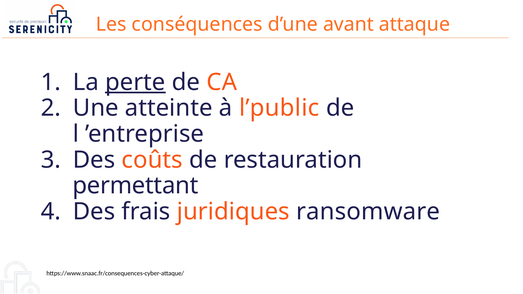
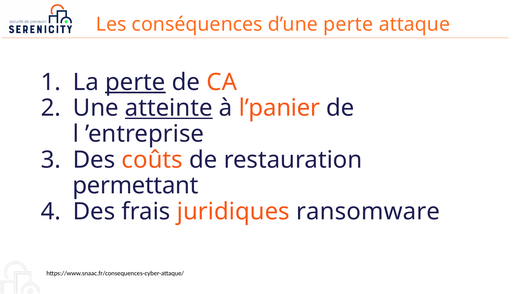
d’une avant: avant -> perte
atteinte underline: none -> present
l’public: l’public -> l’panier
